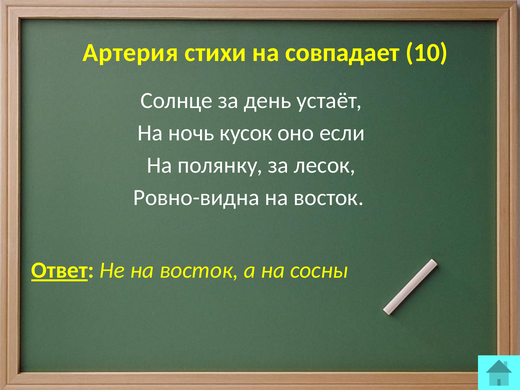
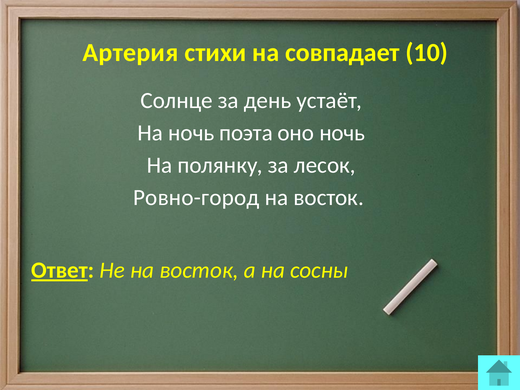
кусок: кусок -> поэта
оно если: если -> ночь
Ровно-видна: Ровно-видна -> Ровно-город
